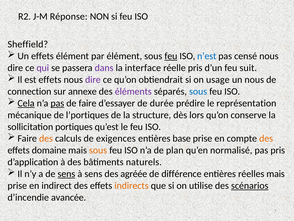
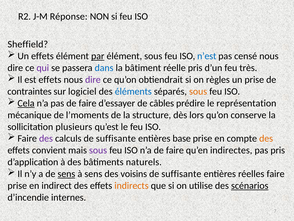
par underline: none -> present
feu at (171, 56) underline: present -> none
dans colour: purple -> blue
interface: interface -> bâtiment
suit: suit -> très
usage: usage -> règles
un nous: nous -> prise
connection: connection -> contraintes
annexe: annexe -> logiciel
éléments colour: purple -> blue
sous at (198, 91) colour: blue -> orange
pas at (57, 103) underline: present -> none
durée: durée -> câbles
l’portiques: l’portiques -> l’moments
portiques: portiques -> plusieurs
des at (46, 138) colour: orange -> purple
calculs de exigences: exigences -> suffisante
domaine: domaine -> convient
sous at (98, 150) colour: orange -> purple
n’a de plan: plan -> faire
normalisé: normalisé -> indirectes
agréée: agréée -> voisins
différence at (181, 174): différence -> suffisante
réelles mais: mais -> faire
avancée: avancée -> internes
